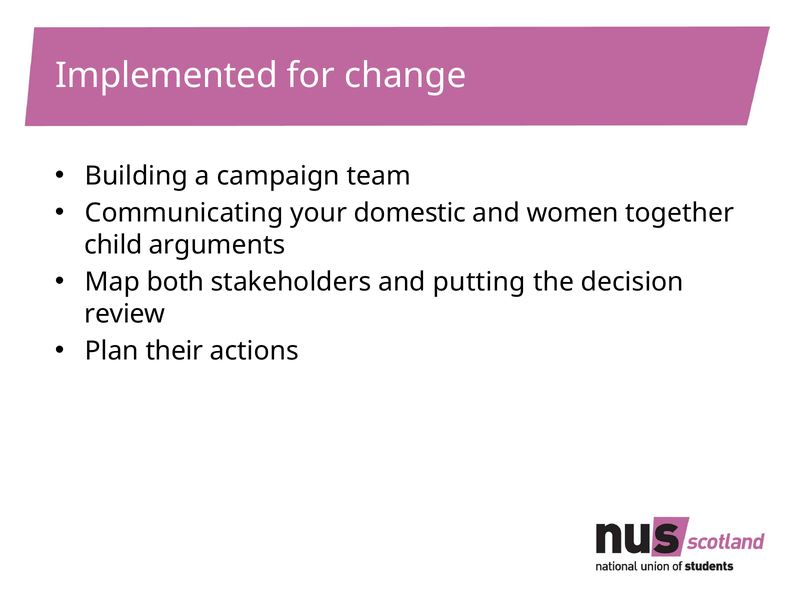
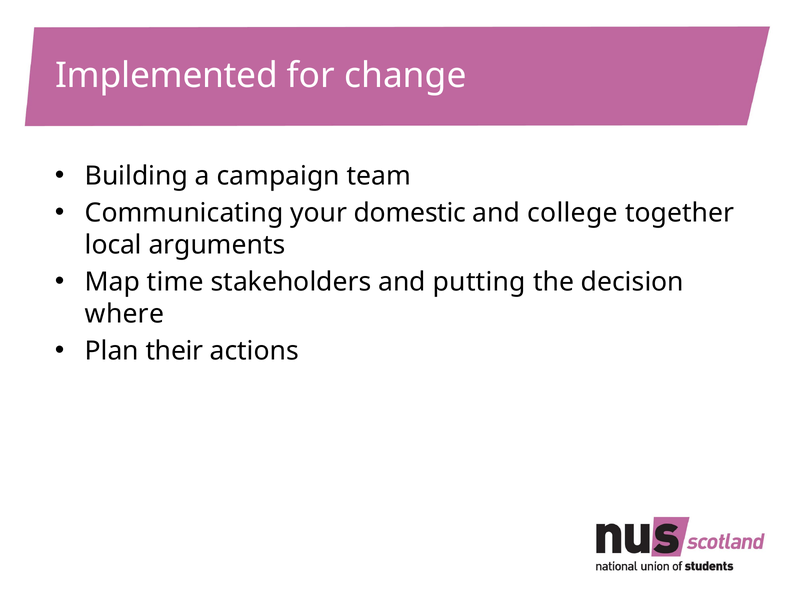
women: women -> college
child: child -> local
both: both -> time
review: review -> where
